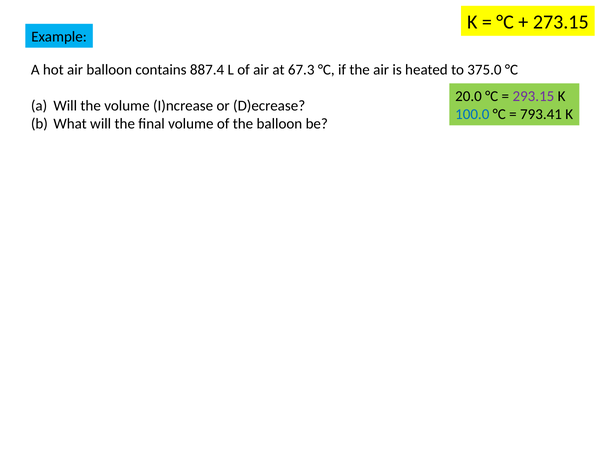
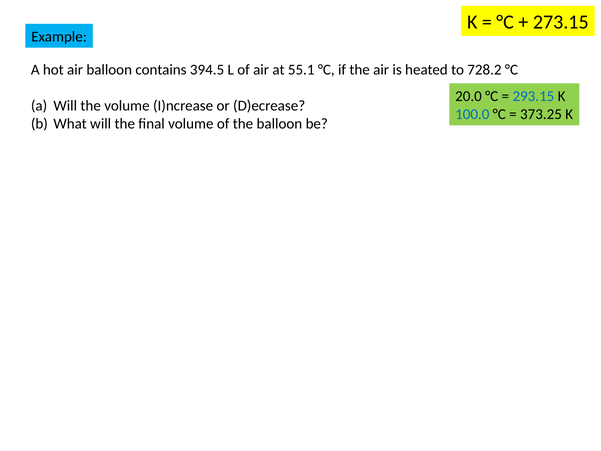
887.4: 887.4 -> 394.5
67.3: 67.3 -> 55.1
375.0: 375.0 -> 728.2
293.15 colour: purple -> blue
793.41: 793.41 -> 373.25
